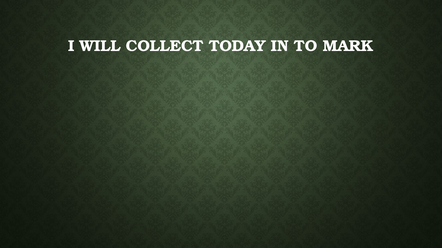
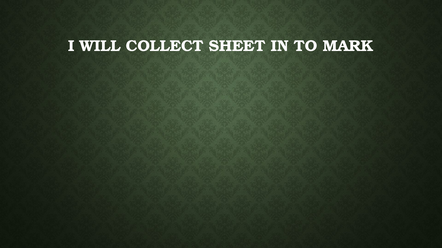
TODAY: TODAY -> SHEET
